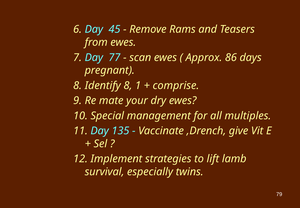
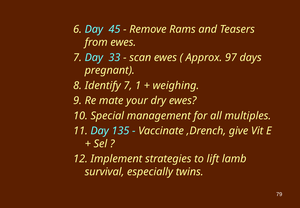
77: 77 -> 33
86: 86 -> 97
Identify 8: 8 -> 7
comprise: comprise -> weighing
